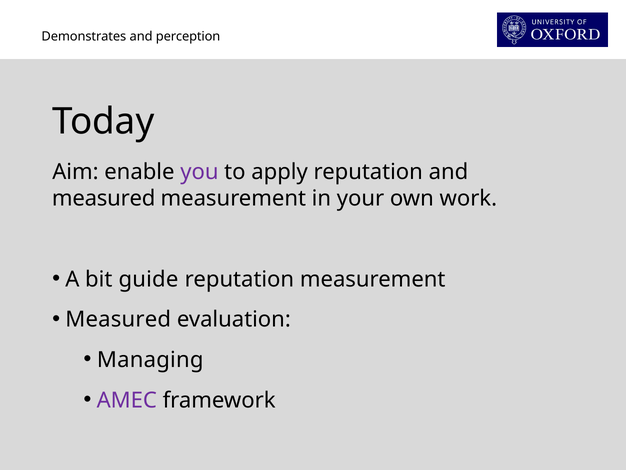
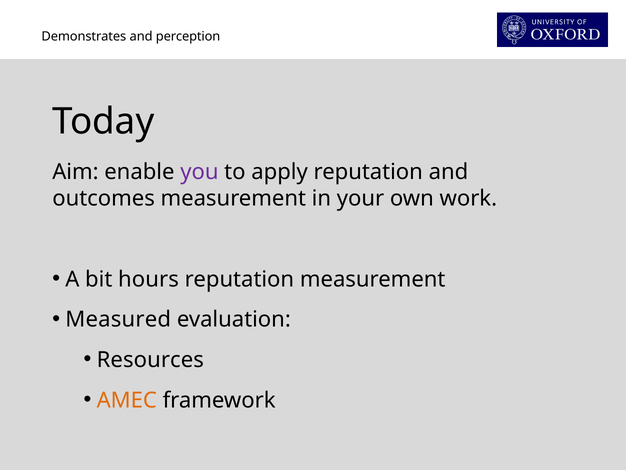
measured at (104, 199): measured -> outcomes
guide: guide -> hours
Managing: Managing -> Resources
AMEC colour: purple -> orange
